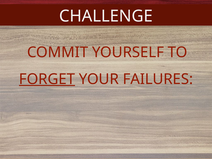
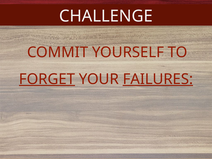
FAILURES underline: none -> present
